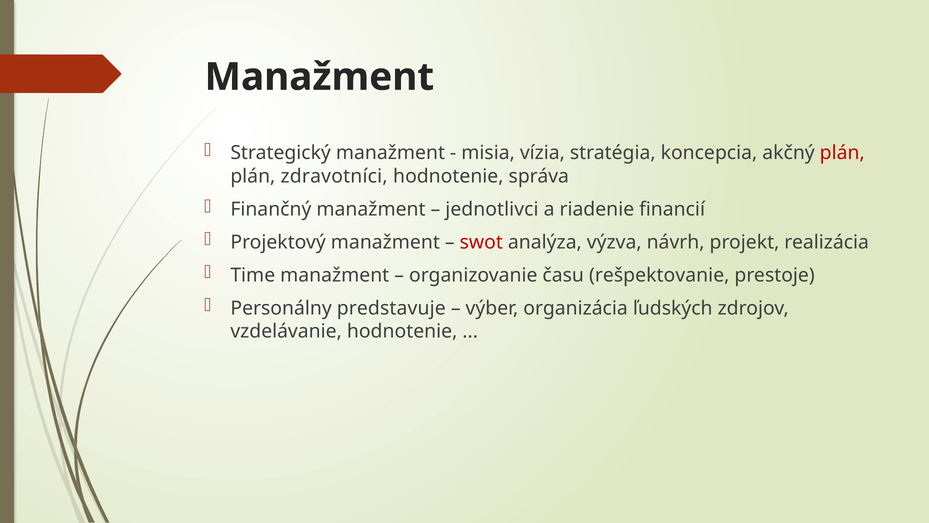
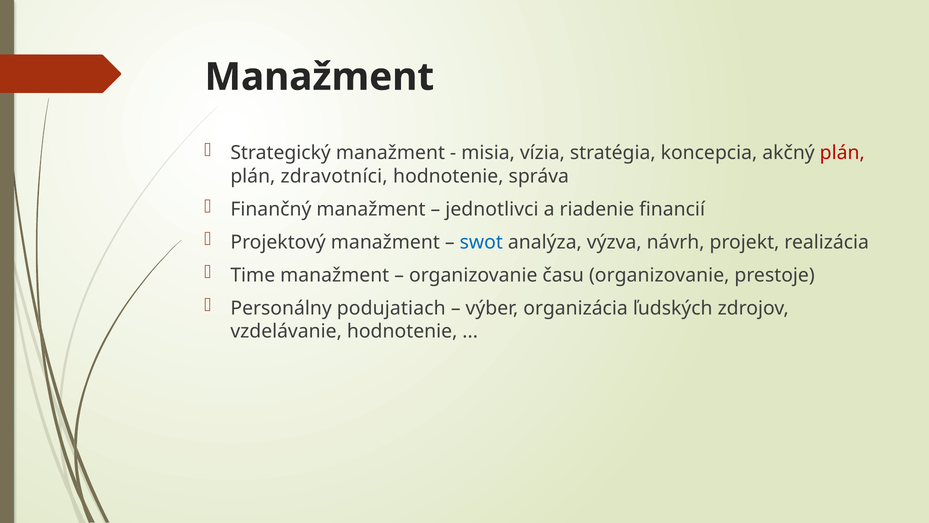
swot colour: red -> blue
času rešpektovanie: rešpektovanie -> organizovanie
predstavuje: predstavuje -> podujatiach
